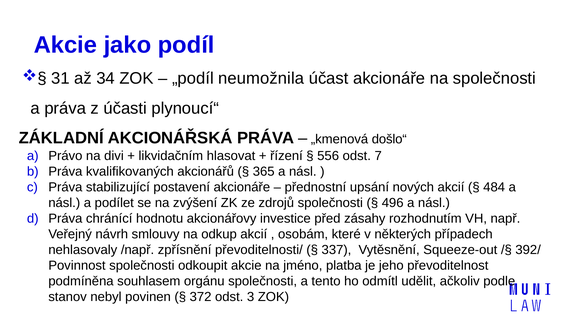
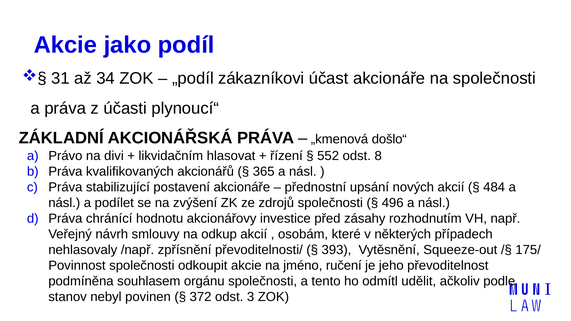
neumožnila: neumožnila -> zákazníkovi
556: 556 -> 552
7: 7 -> 8
337: 337 -> 393
392/: 392/ -> 175/
platba: platba -> ručení
